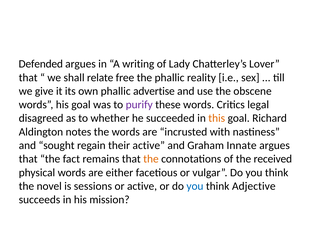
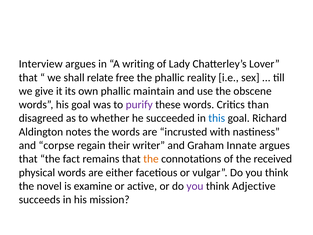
Defended: Defended -> Interview
advertise: advertise -> maintain
legal: legal -> than
this colour: orange -> blue
sought: sought -> corpse
their active: active -> writer
sessions: sessions -> examine
you at (195, 186) colour: blue -> purple
